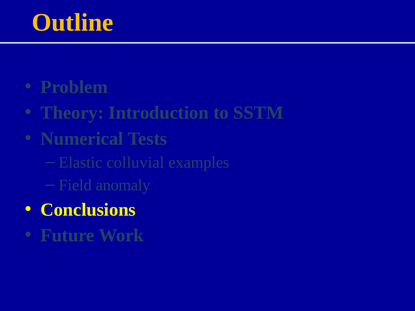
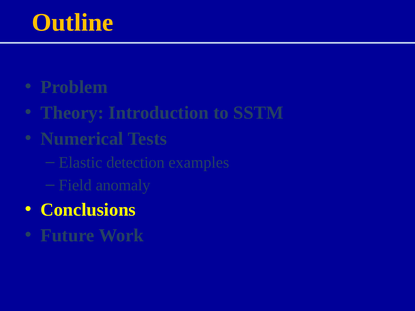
colluvial: colluvial -> detection
